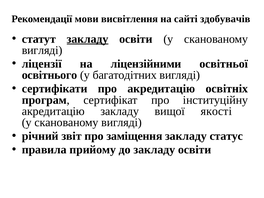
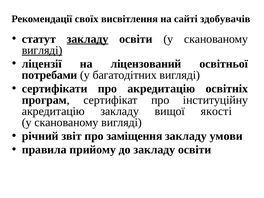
мови: мови -> своїх
вигляді at (42, 50) underline: none -> present
ліцензійними: ліцензійними -> ліцензований
освітнього: освітнього -> потребами
статус: статус -> умови
